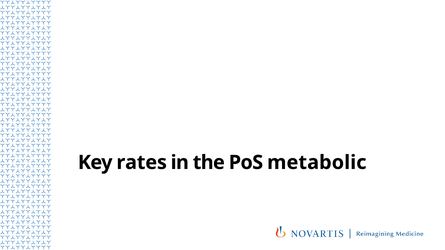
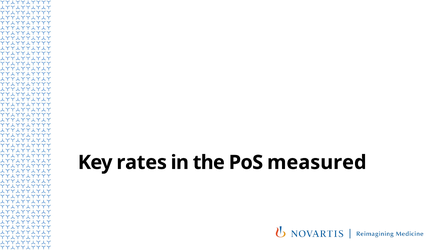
metabolic: metabolic -> measured
